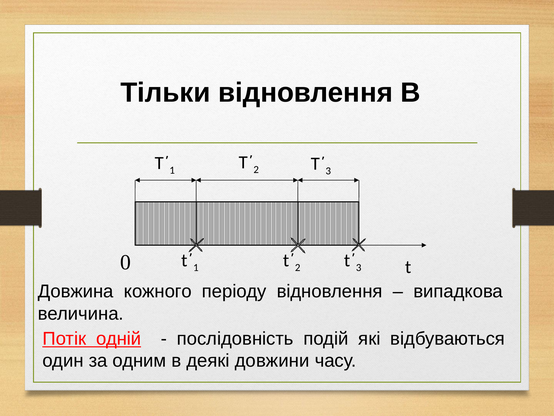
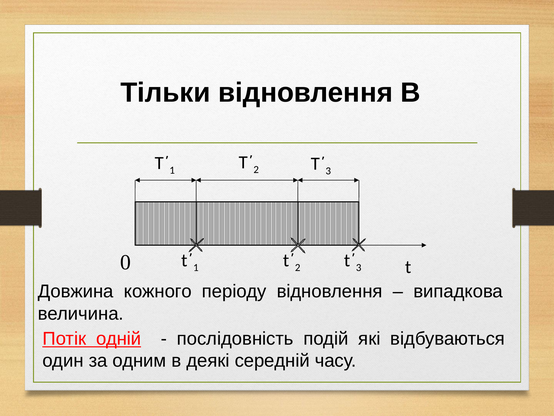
довжини: довжини -> середній
